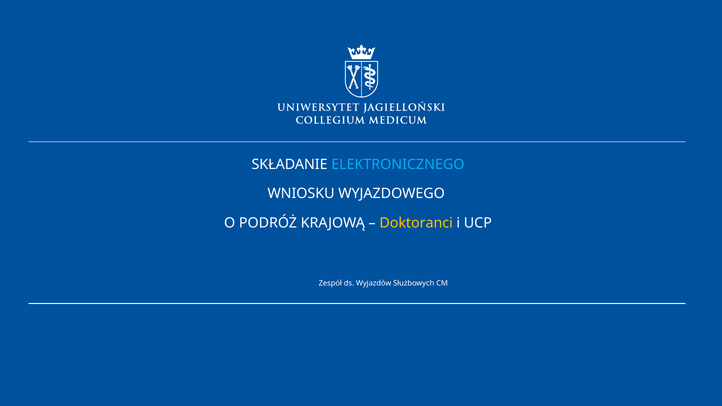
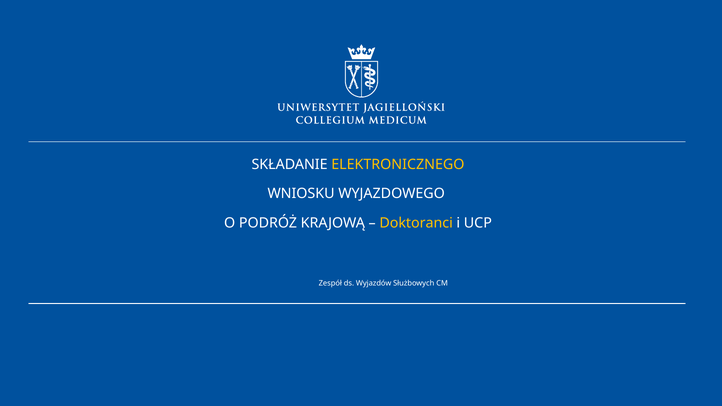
ELEKTRONICZNEGO colour: light blue -> yellow
